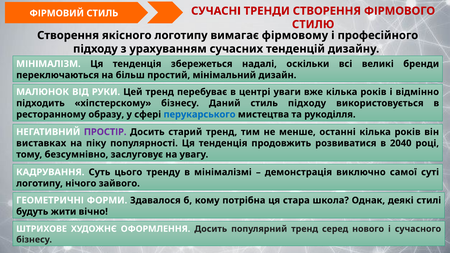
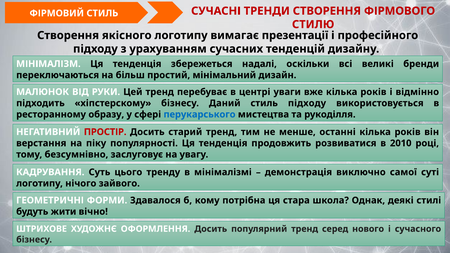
фірмовому: фірмовому -> презентації
ПРОСТІР colour: purple -> red
виставках: виставках -> верстання
2040: 2040 -> 2010
